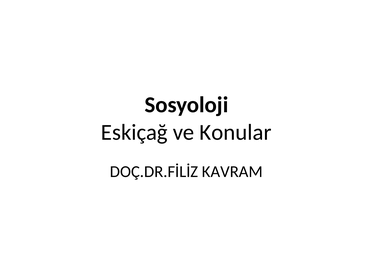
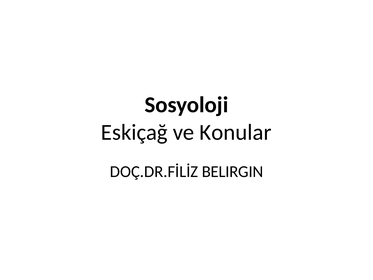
KAVRAM: KAVRAM -> BELIRGIN
